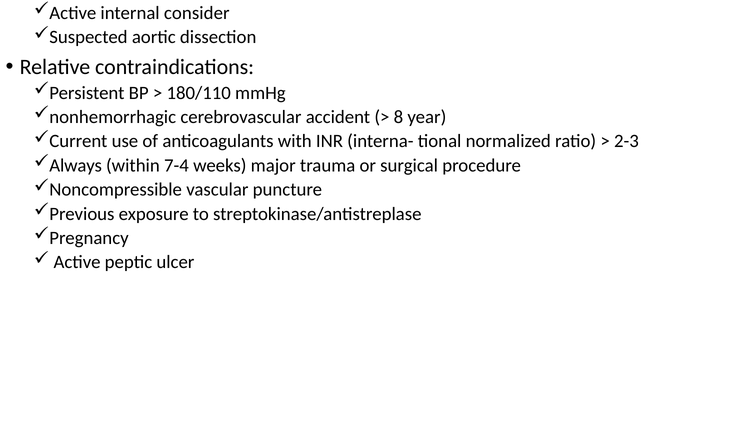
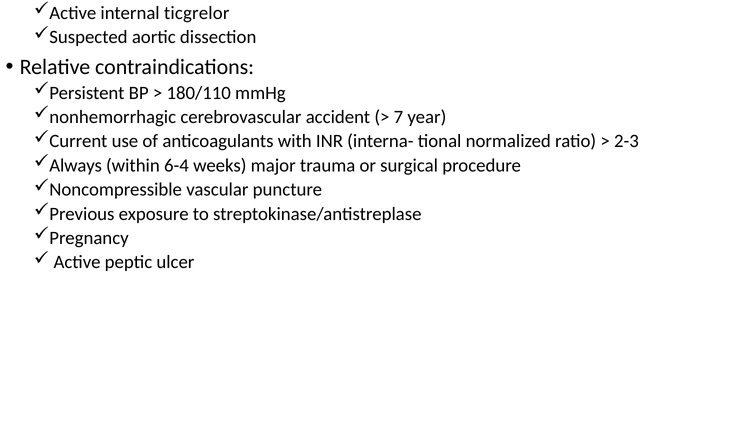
consider: consider -> ticgrelor
8: 8 -> 7
7-4: 7-4 -> 6-4
